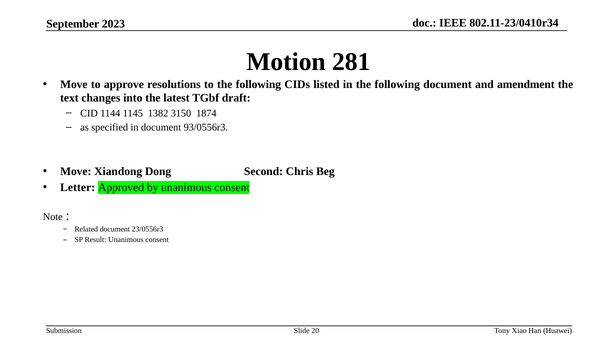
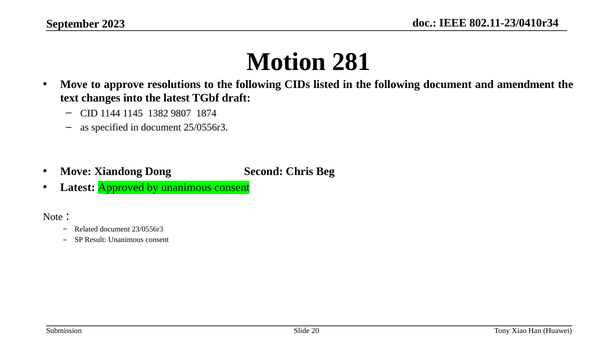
3150: 3150 -> 9807
93/0556r3: 93/0556r3 -> 25/0556r3
Letter at (78, 188): Letter -> Latest
